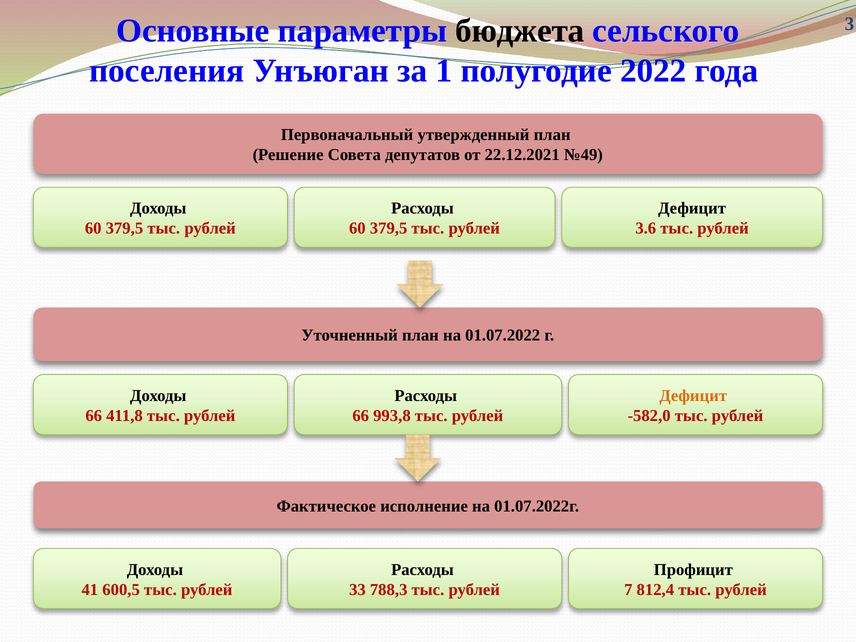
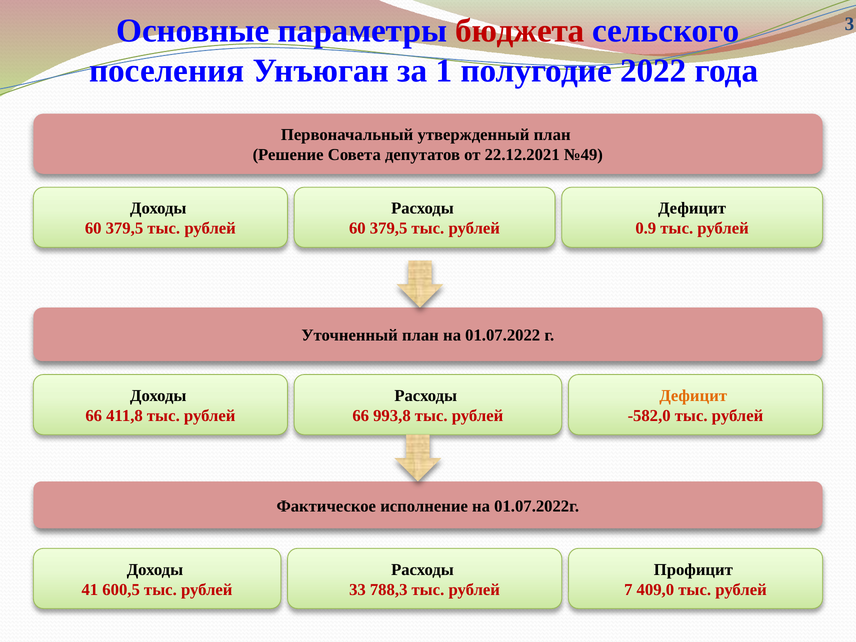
бюджета colour: black -> red
3.6: 3.6 -> 0.9
812,4: 812,4 -> 409,0
